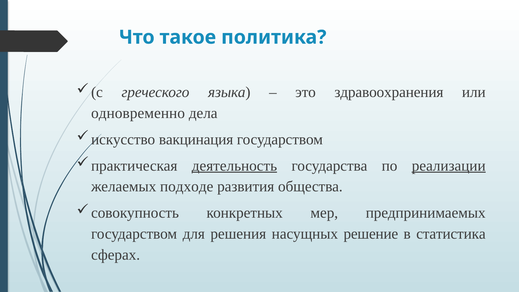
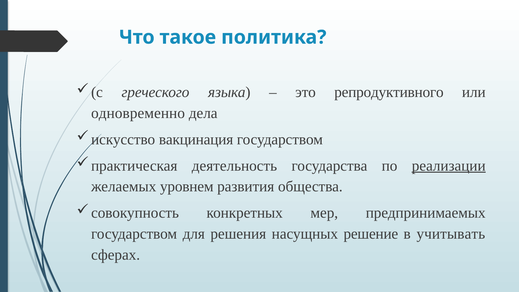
здравоохранения: здравоохранения -> репродуктивного
деятельность underline: present -> none
подходе: подходе -> уровнем
статистика: статистика -> учитывать
